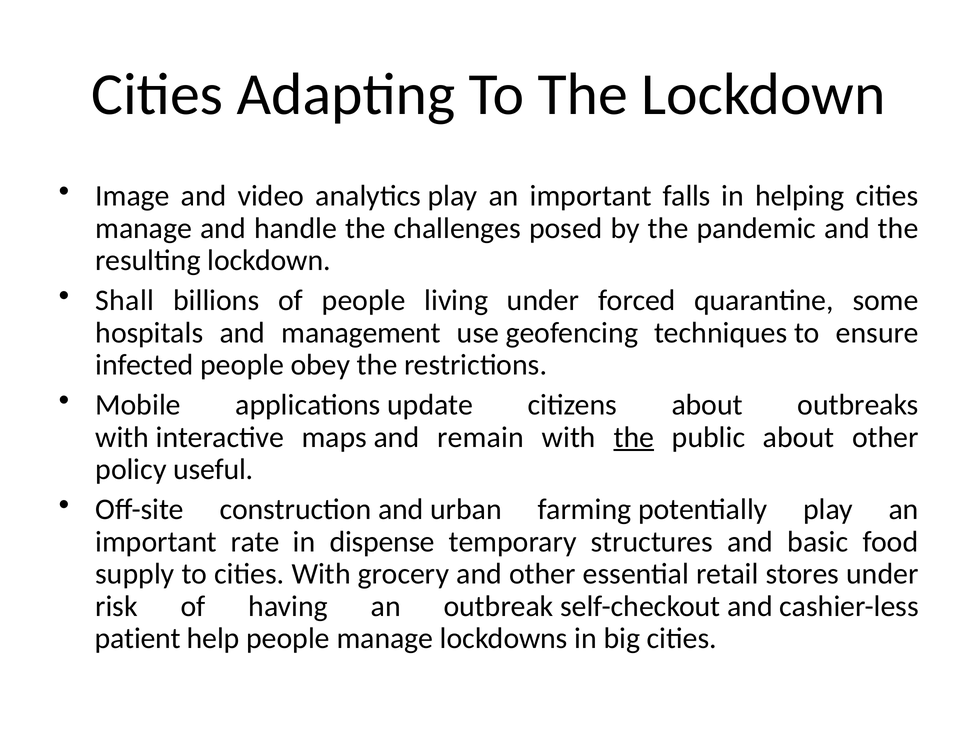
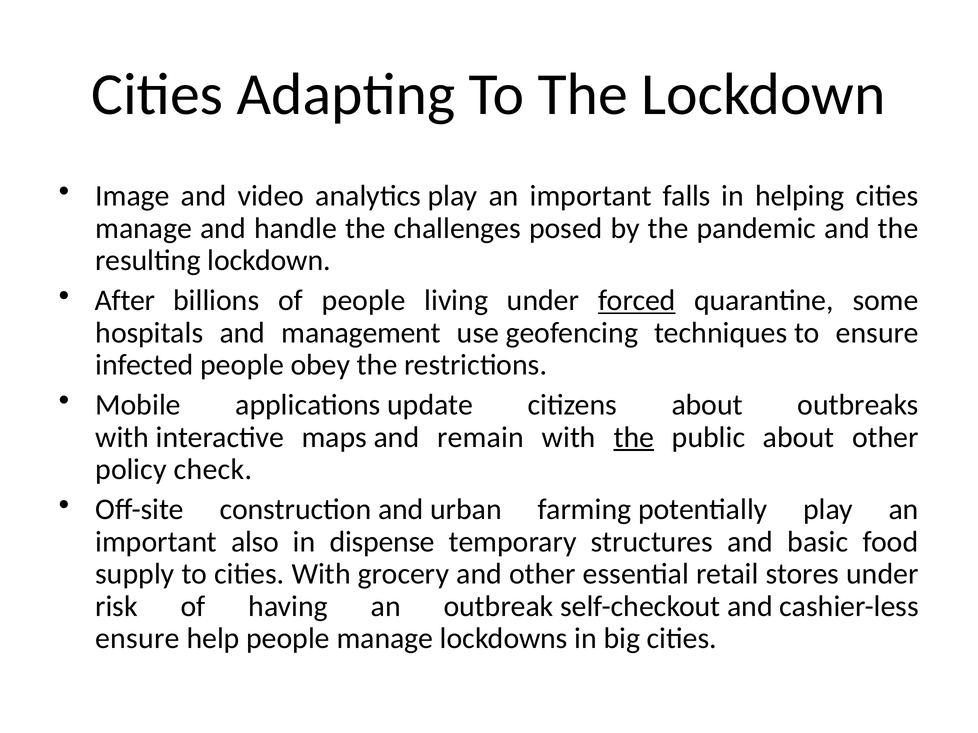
Shall: Shall -> After
forced underline: none -> present
useful: useful -> check
rate: rate -> also
patient at (138, 639): patient -> ensure
